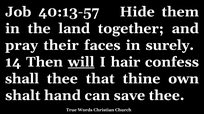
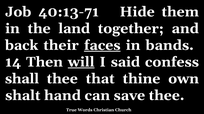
40:13-57: 40:13-57 -> 40:13-71
pray: pray -> back
faces underline: none -> present
surely: surely -> bands
hair: hair -> said
